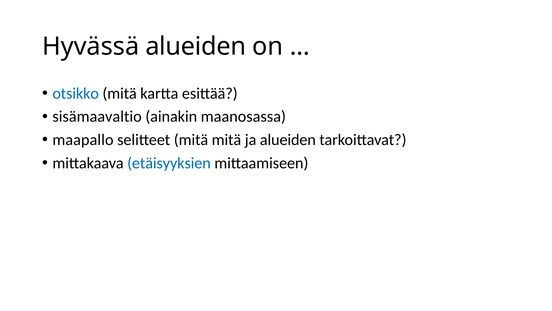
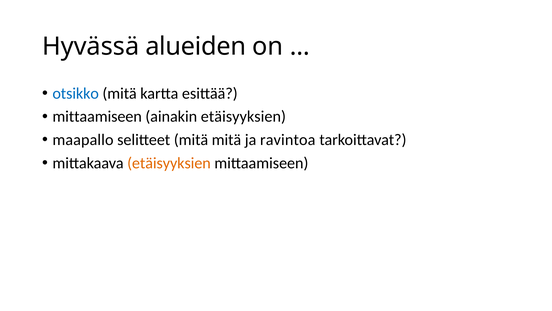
sisämaavaltio at (97, 116): sisämaavaltio -> mittaamiseen
ainakin maanosassa: maanosassa -> etäisyyksien
ja alueiden: alueiden -> ravintoa
etäisyyksien at (169, 163) colour: blue -> orange
